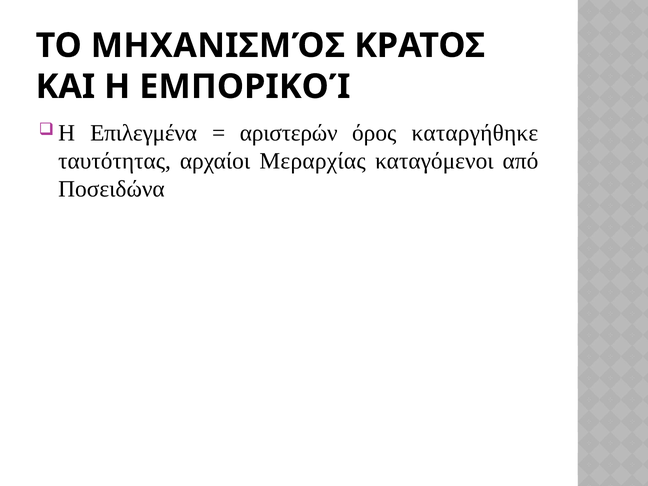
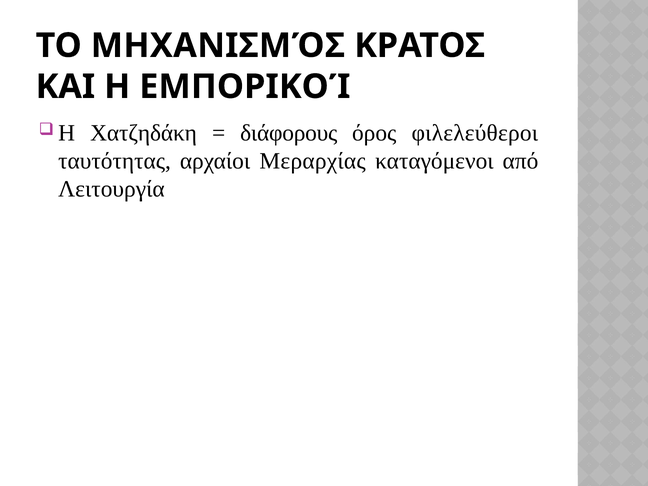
Επιλεγμένα: Επιλεγμένα -> Χατζηδάκη
αριστερών: αριστερών -> διάφορους
καταργήθηκε: καταργήθηκε -> φιλελεύθεροι
Ποσειδώνα: Ποσειδώνα -> Λειτουργία
